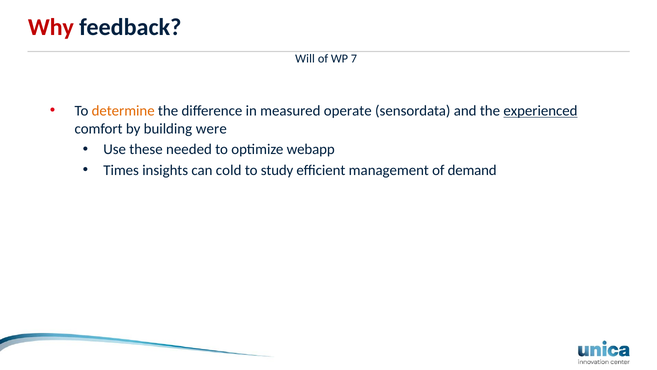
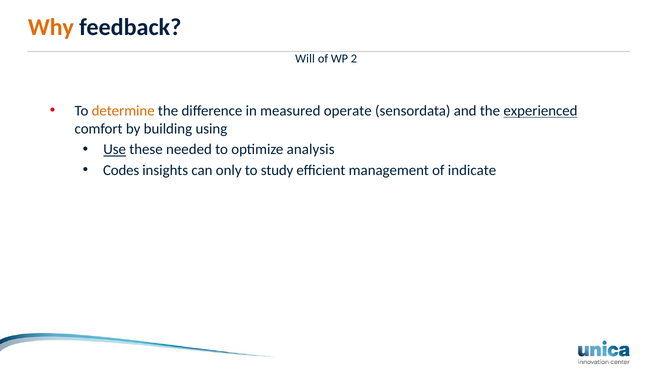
Why colour: red -> orange
7: 7 -> 2
were: were -> using
Use underline: none -> present
webapp: webapp -> analysis
Times: Times -> Codes
cold: cold -> only
demand: demand -> indicate
